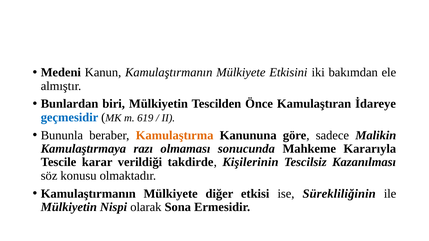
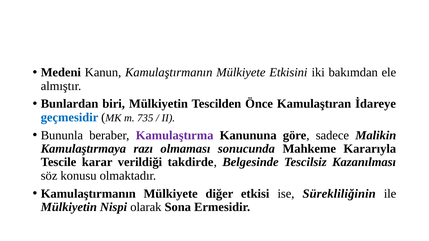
619: 619 -> 735
Kamulaştırma colour: orange -> purple
Kişilerinin: Kişilerinin -> Belgesinde
